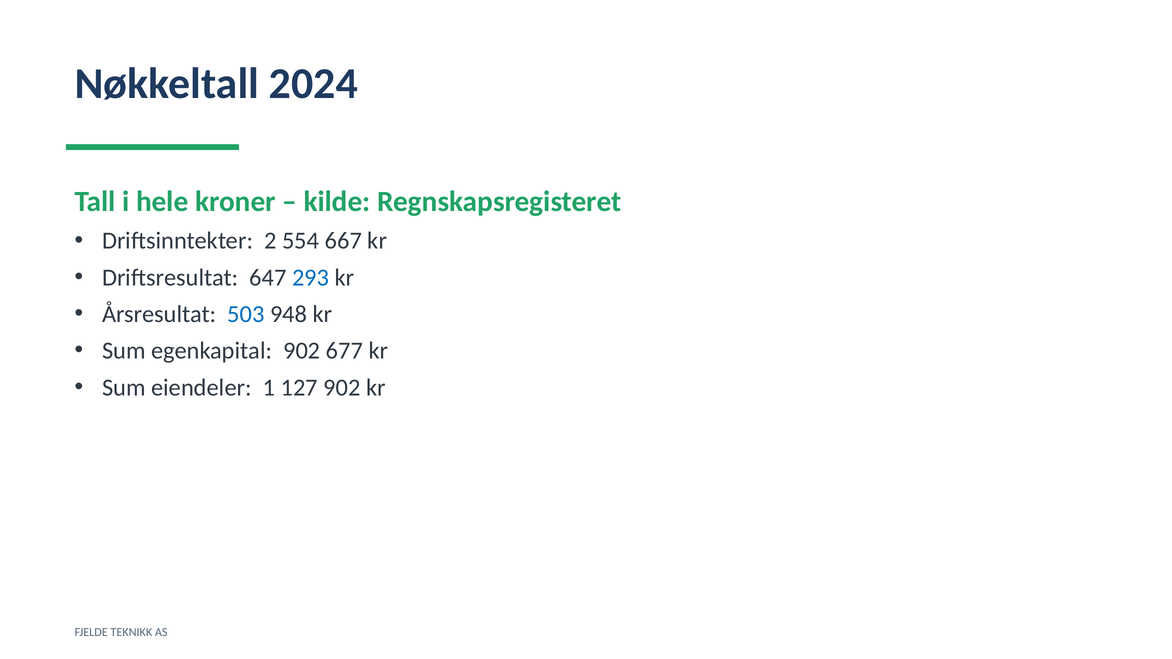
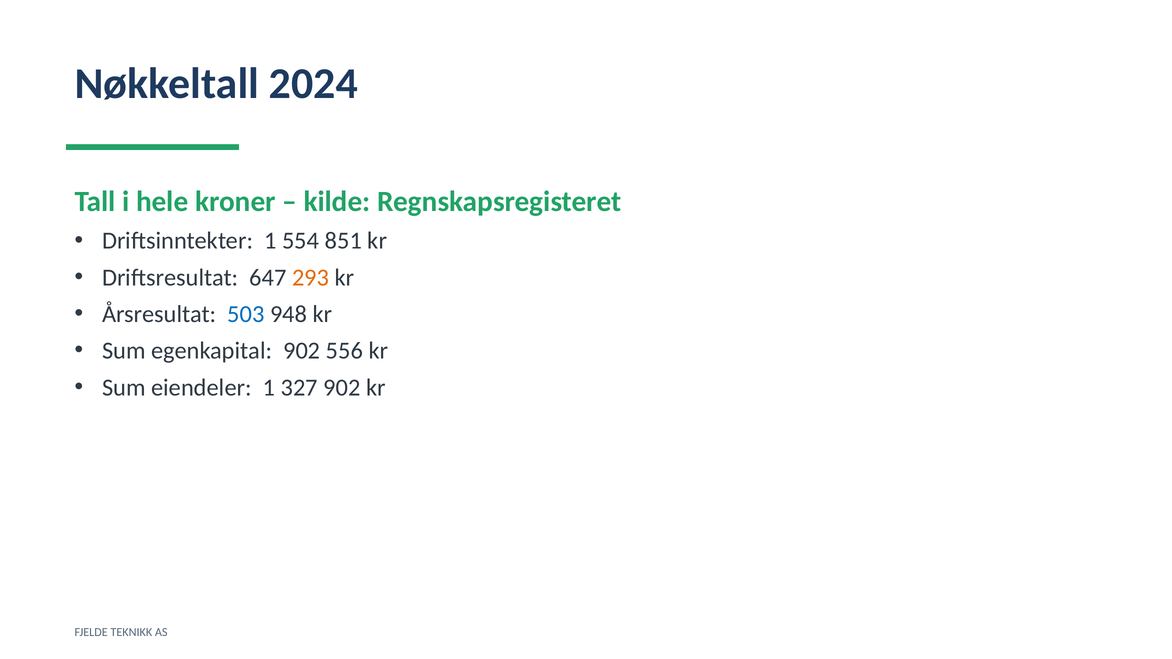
Driftsinntekter 2: 2 -> 1
667: 667 -> 851
293 colour: blue -> orange
677: 677 -> 556
127: 127 -> 327
